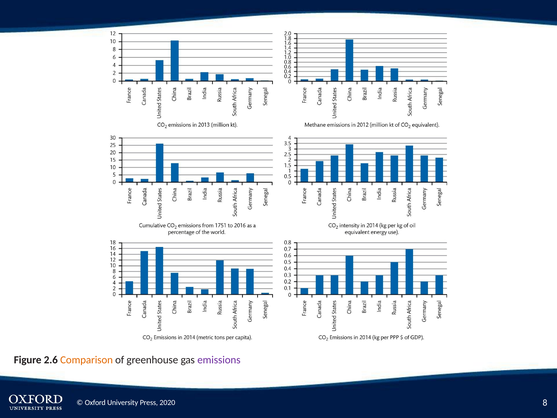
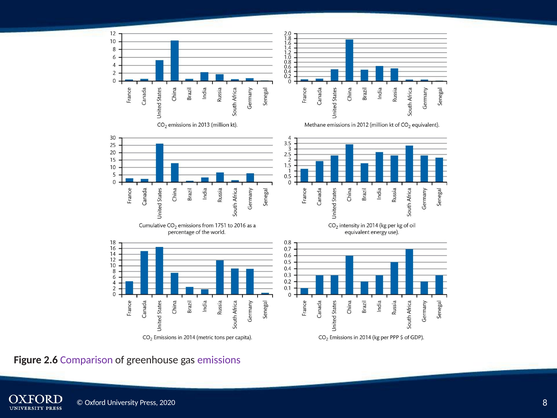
Comparison colour: orange -> purple
